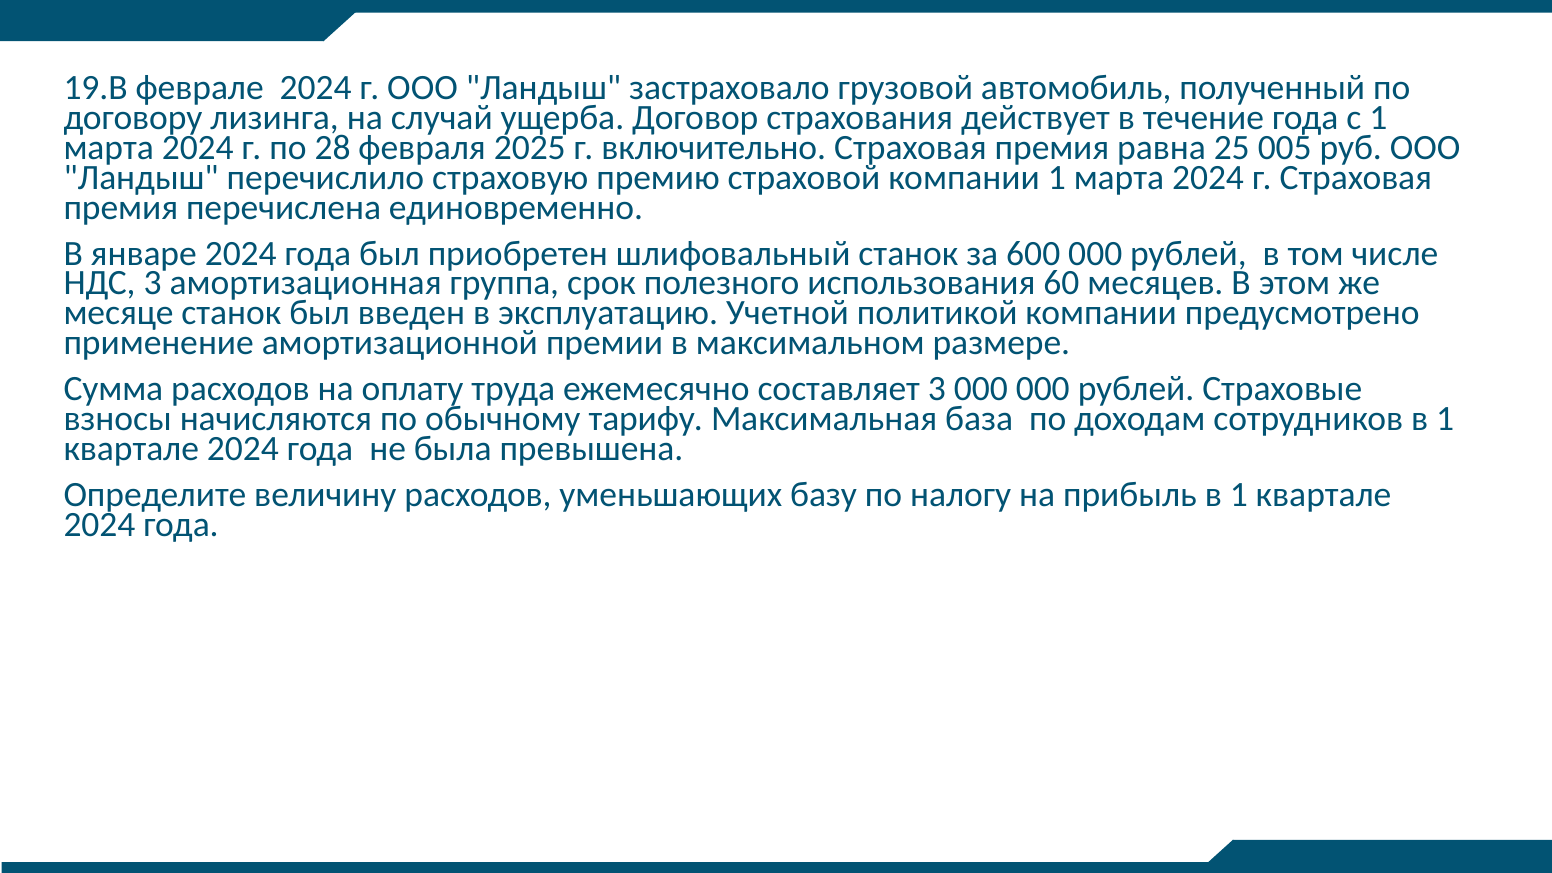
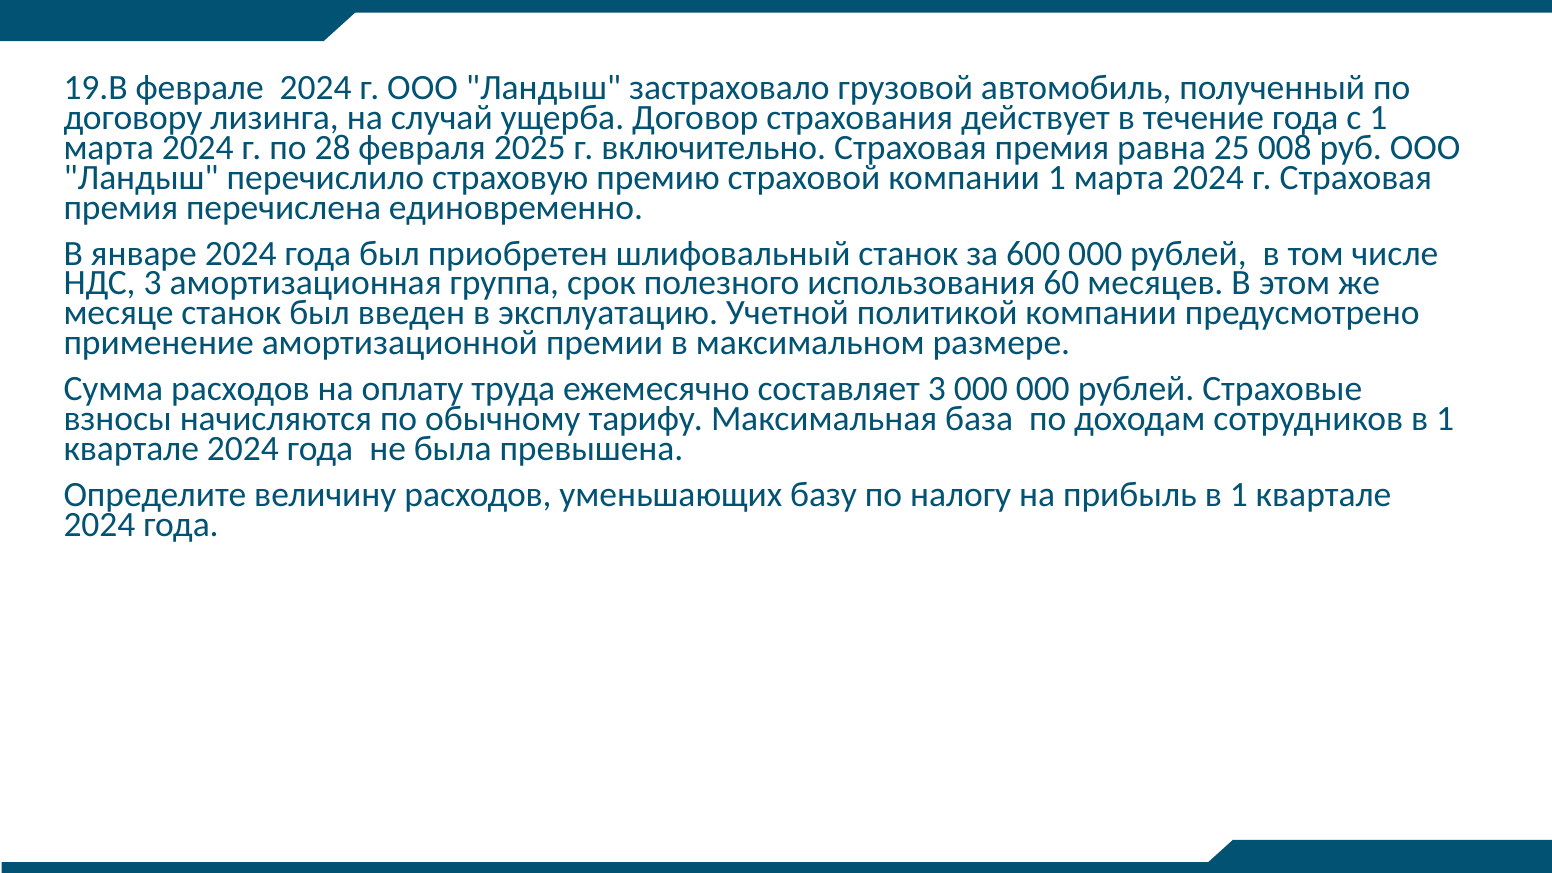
005: 005 -> 008
